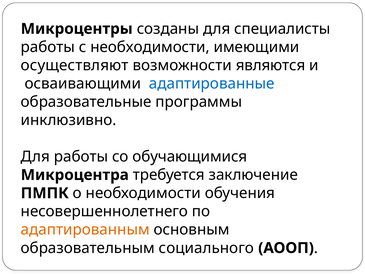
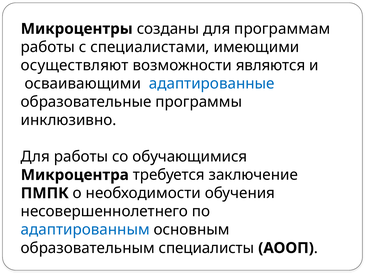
специалисты: специалисты -> программам
с необходимости: необходимости -> специалистами
адаптированным colour: orange -> blue
социального: социального -> специалисты
